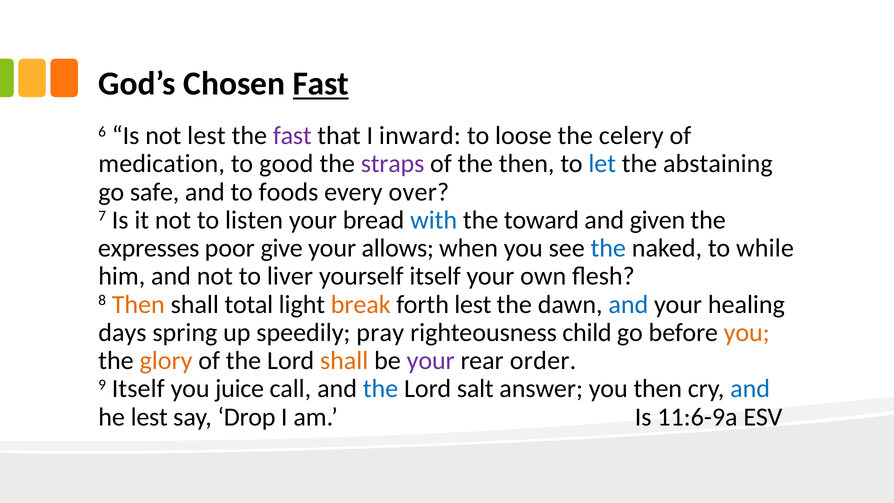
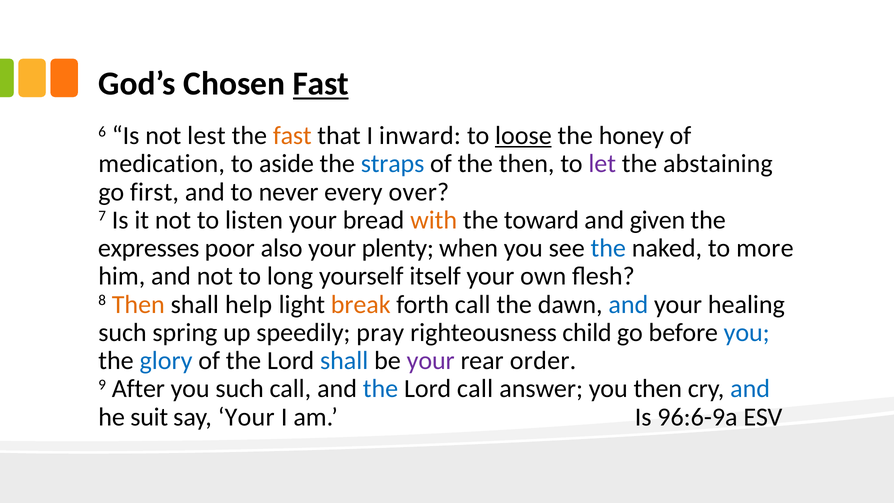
fast at (292, 136) colour: purple -> orange
loose underline: none -> present
celery: celery -> honey
good: good -> aside
straps colour: purple -> blue
let colour: blue -> purple
safe: safe -> first
foods: foods -> never
with colour: blue -> orange
give: give -> also
allows: allows -> plenty
while: while -> more
liver: liver -> long
total: total -> help
forth lest: lest -> call
days at (122, 333): days -> such
you at (747, 333) colour: orange -> blue
glory colour: orange -> blue
shall at (344, 361) colour: orange -> blue
9 Itself: Itself -> After
you juice: juice -> such
Lord salt: salt -> call
he lest: lest -> suit
say Drop: Drop -> Your
11:6-9a: 11:6-9a -> 96:6-9a
